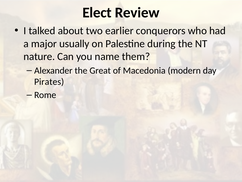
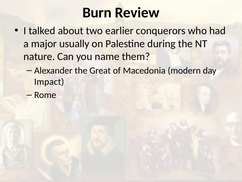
Elect: Elect -> Burn
Pirates: Pirates -> Impact
